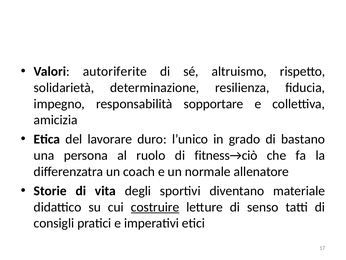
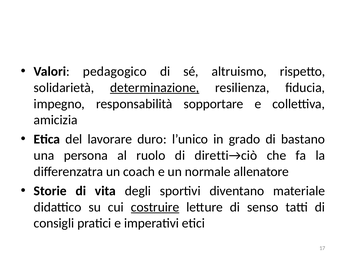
autoriferite: autoriferite -> pedagogico
determinazione underline: none -> present
fitness→ciò: fitness→ciò -> diretti→ciò
